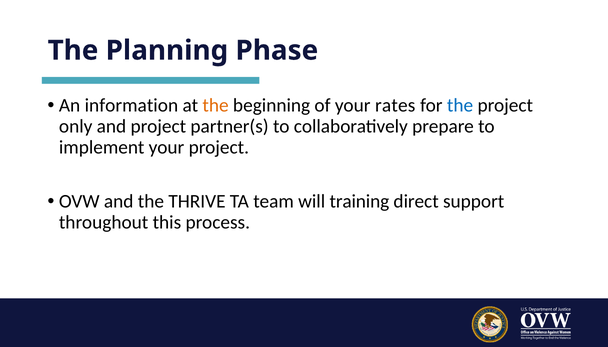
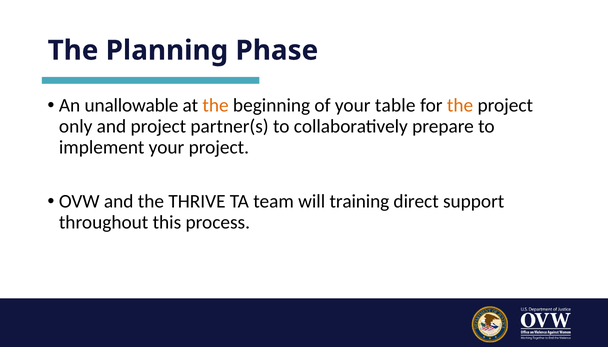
information: information -> unallowable
rates: rates -> table
the at (460, 106) colour: blue -> orange
